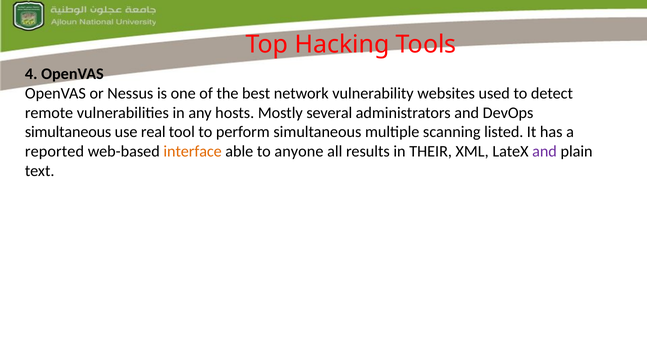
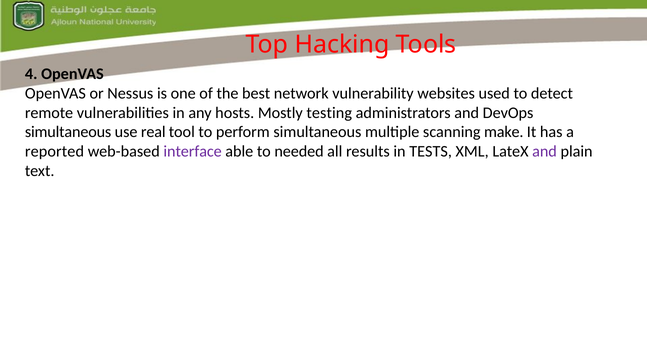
several: several -> testing
listed: listed -> make
interface colour: orange -> purple
anyone: anyone -> needed
THEIR: THEIR -> TESTS
